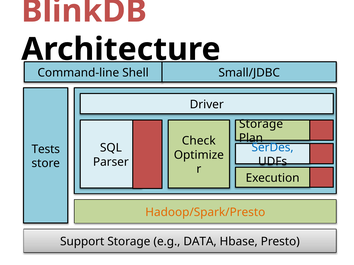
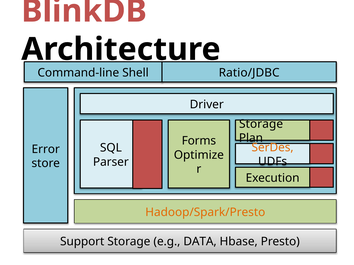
Small/JDBC: Small/JDBC -> Ratio/JDBC
Check: Check -> Forms
SerDes colour: blue -> orange
Tests: Tests -> Error
